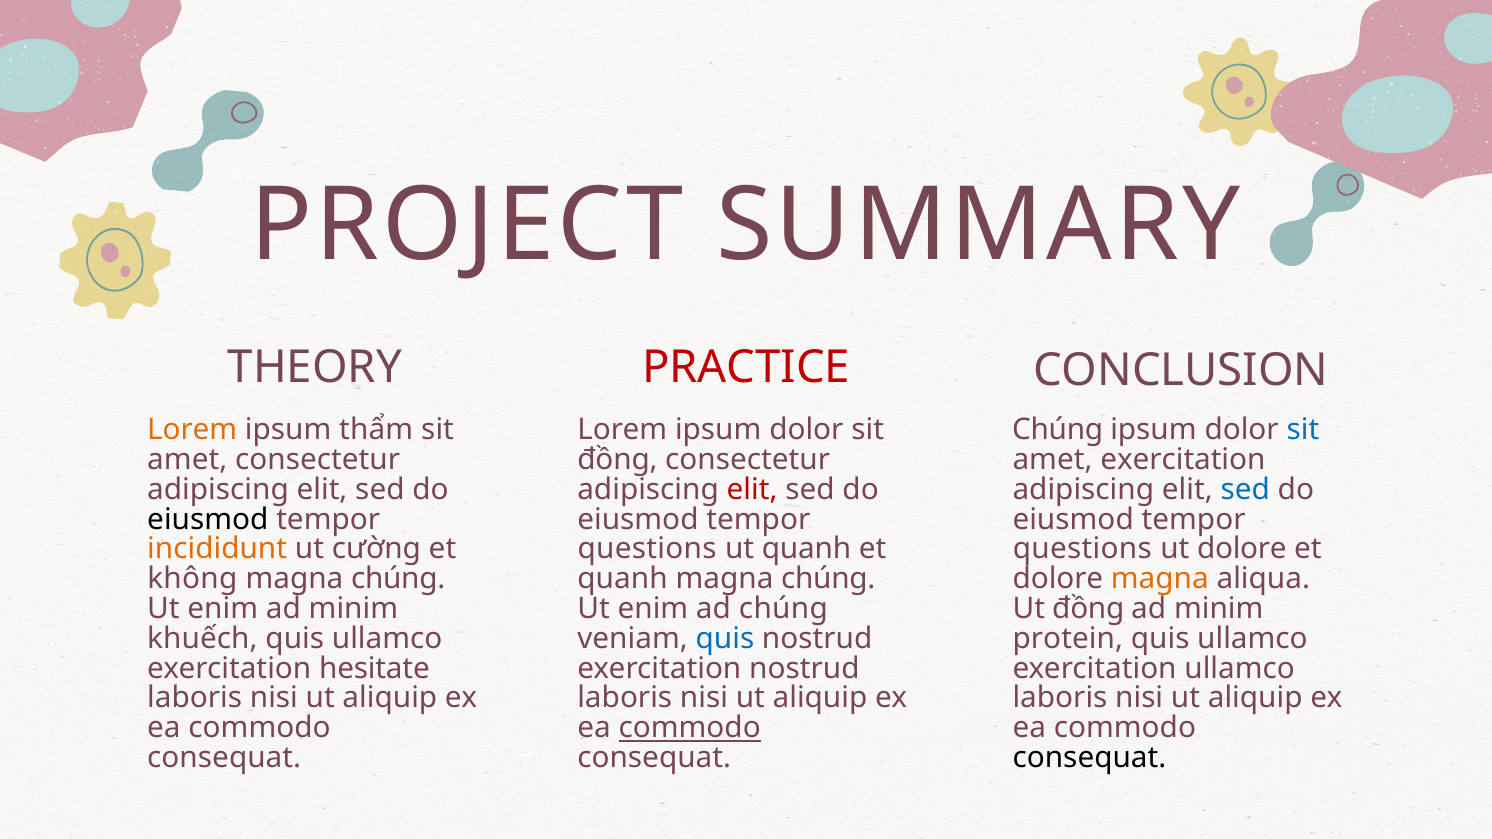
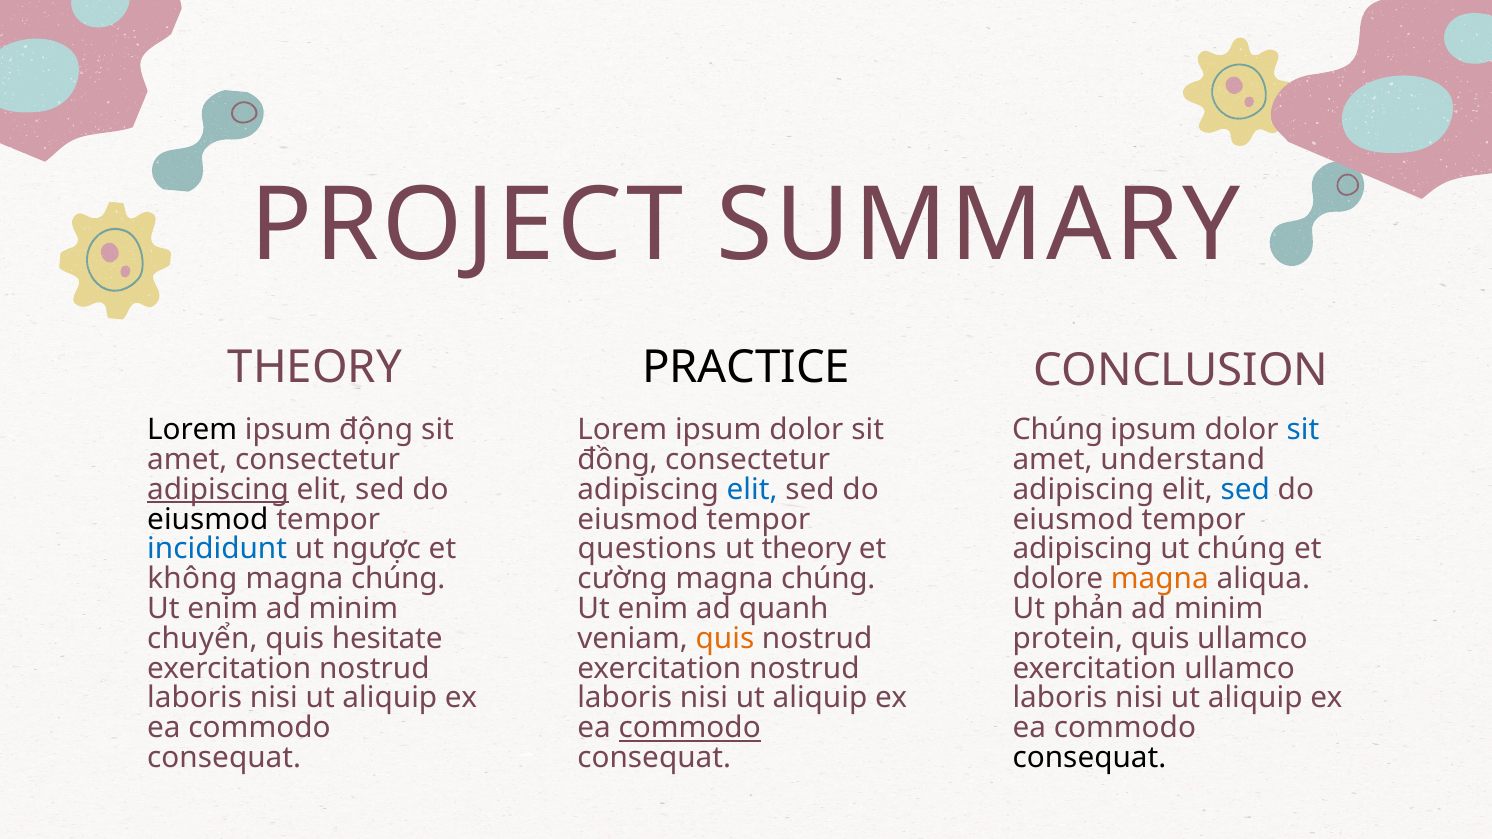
PRACTICE colour: red -> black
Lorem at (192, 430) colour: orange -> black
thẩm: thẩm -> động
amet exercitation: exercitation -> understand
adipiscing at (218, 490) underline: none -> present
elit at (752, 490) colour: red -> blue
incididunt colour: orange -> blue
cường: cường -> ngược
ut quanh: quanh -> theory
questions at (1082, 549): questions -> adipiscing
ut dolore: dolore -> chúng
quanh at (623, 579): quanh -> cường
ad chúng: chúng -> quanh
Ut đồng: đồng -> phản
khuếch: khuếch -> chuyển
ullamco at (387, 639): ullamco -> hesitate
quis at (725, 639) colour: blue -> orange
hesitate at (374, 668): hesitate -> nostrud
